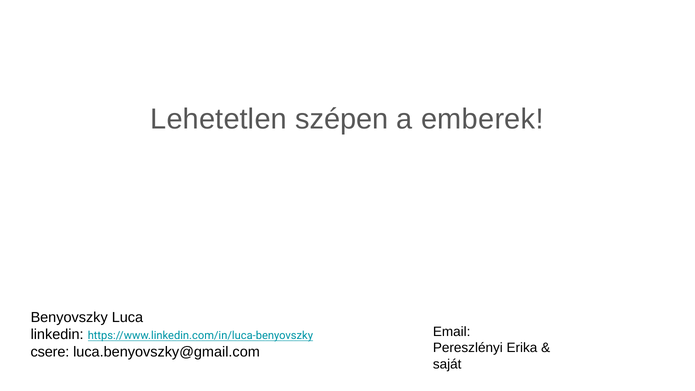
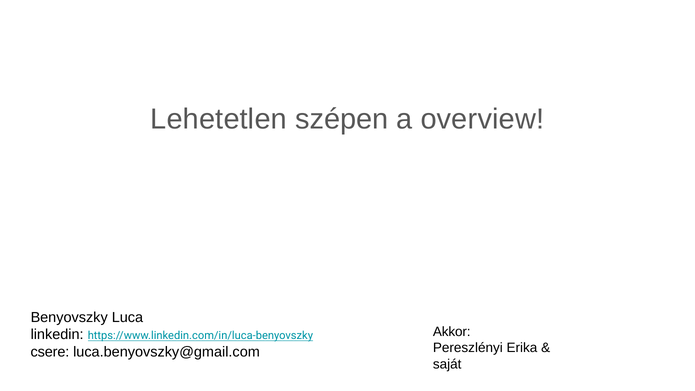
emberek: emberek -> overview
Email: Email -> Akkor
